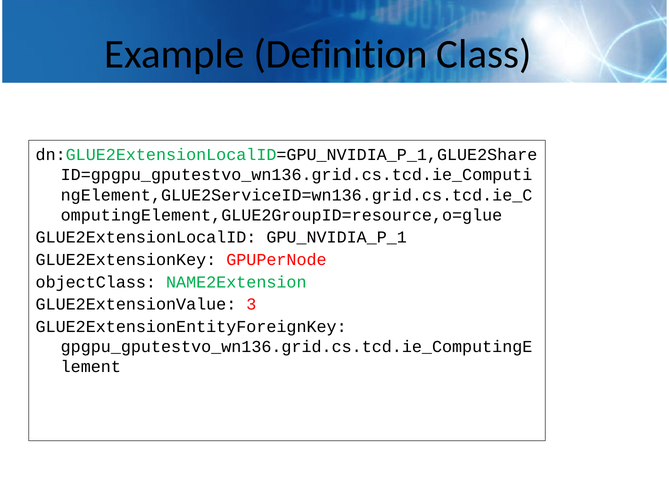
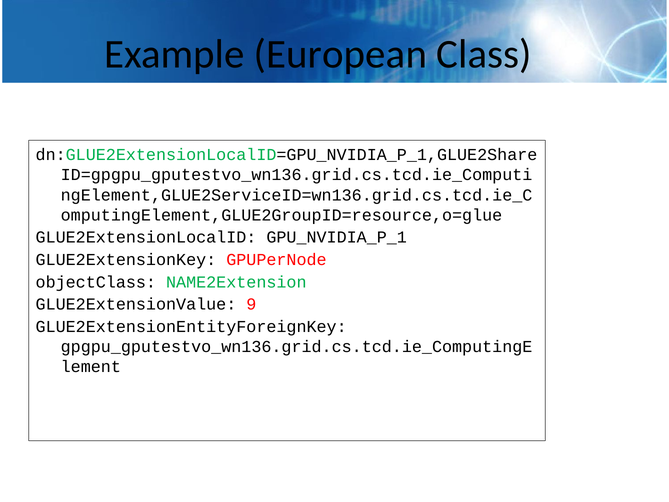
Definition: Definition -> European
3: 3 -> 9
